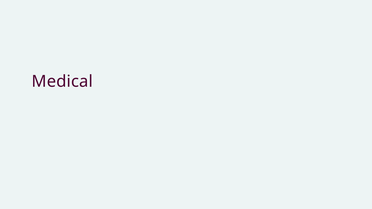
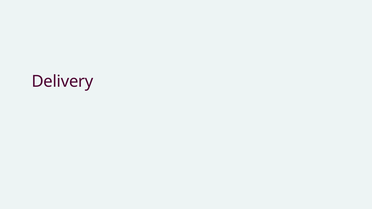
Medical: Medical -> Delivery
